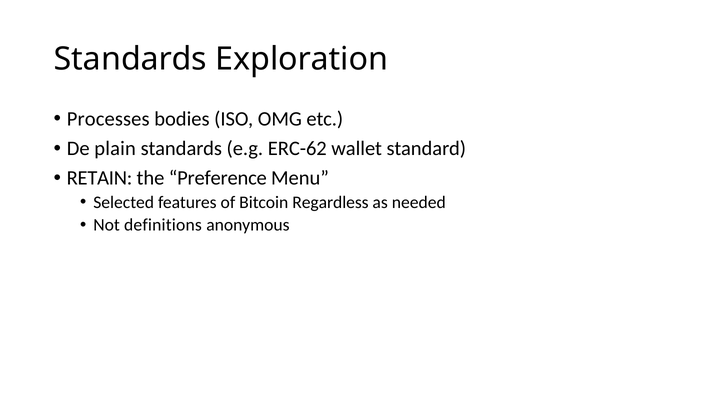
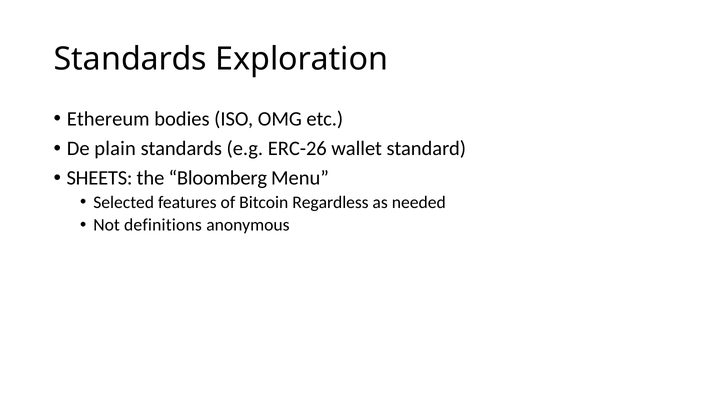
Processes: Processes -> Ethereum
ERC-62: ERC-62 -> ERC-26
RETAIN: RETAIN -> SHEETS
Preference: Preference -> Bloomberg
